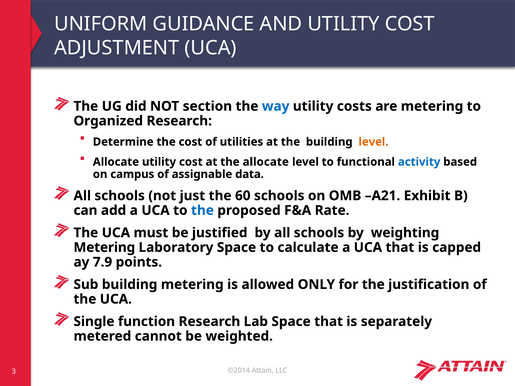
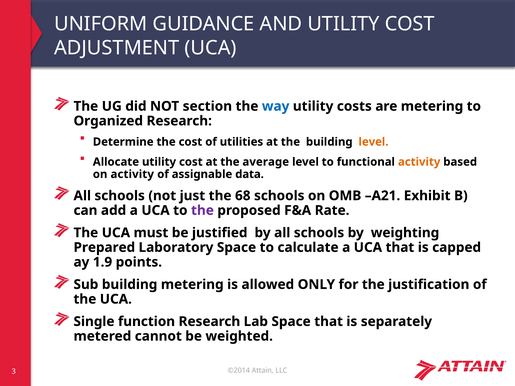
the allocate: allocate -> average
activity at (419, 162) colour: blue -> orange
on campus: campus -> activity
60: 60 -> 68
the at (202, 210) colour: blue -> purple
Metering at (104, 248): Metering -> Prepared
7.9: 7.9 -> 1.9
